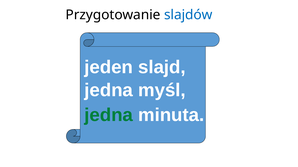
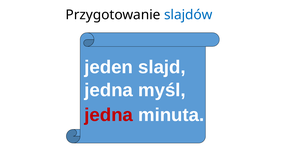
jedna at (109, 115) colour: green -> red
